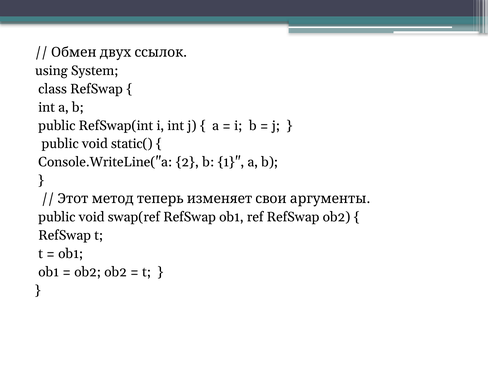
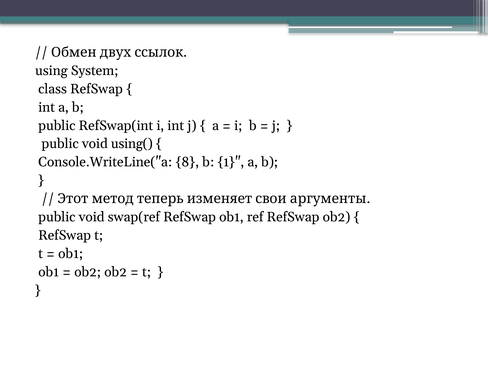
static(: static( -> using(
2: 2 -> 8
